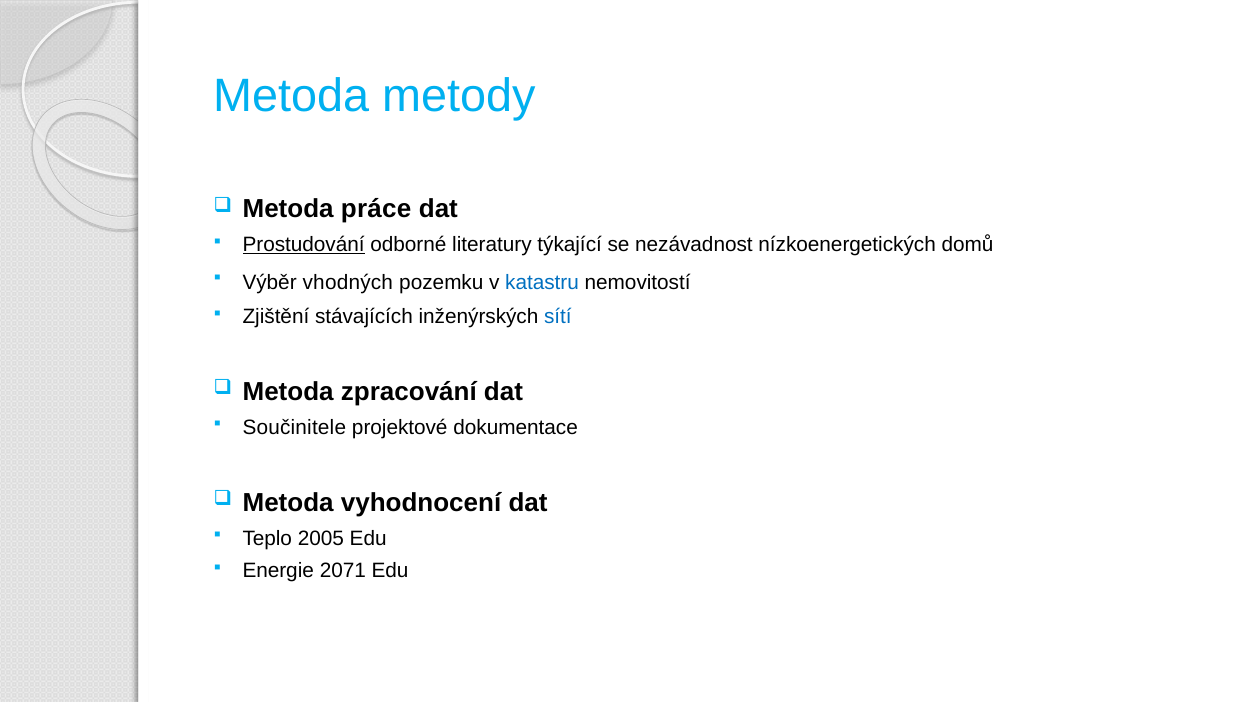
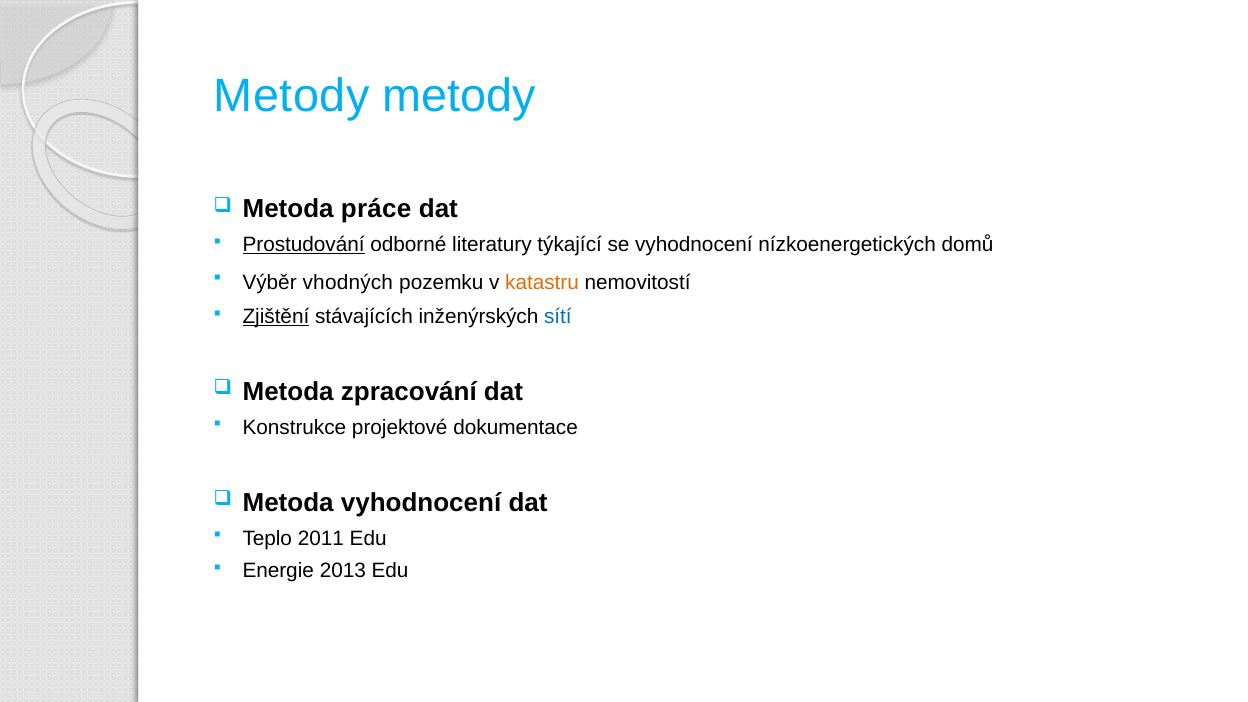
Metoda at (292, 96): Metoda -> Metody
se nezávadnost: nezávadnost -> vyhodnocení
katastru colour: blue -> orange
Zjištění underline: none -> present
Součinitele: Součinitele -> Konstrukce
2005: 2005 -> 2011
2071: 2071 -> 2013
